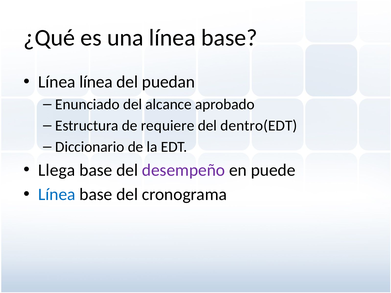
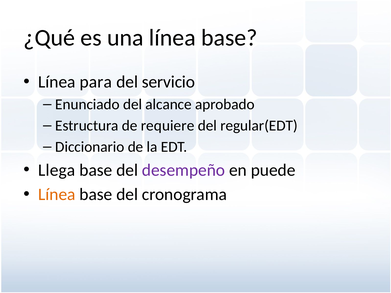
Línea línea: línea -> para
puedan: puedan -> servicio
dentro(EDT: dentro(EDT -> regular(EDT
Línea at (57, 195) colour: blue -> orange
